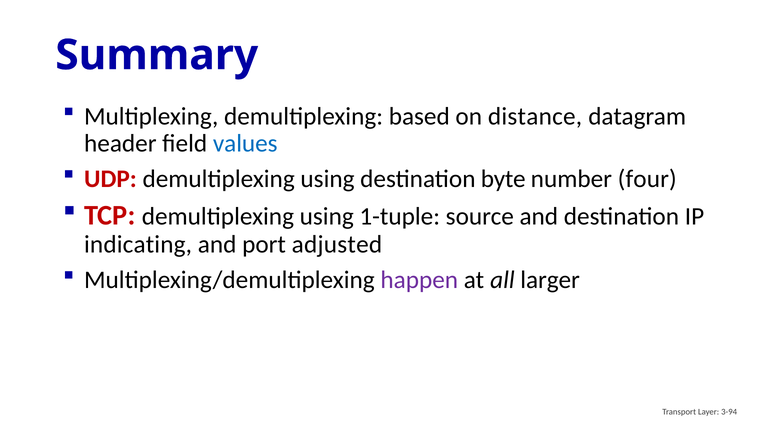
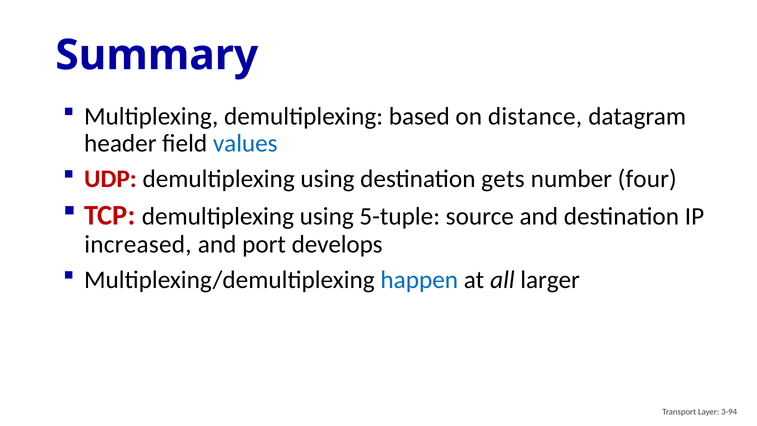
byte: byte -> gets
1-tuple: 1-tuple -> 5-tuple
indicating: indicating -> increased
adjusted: adjusted -> develops
happen colour: purple -> blue
